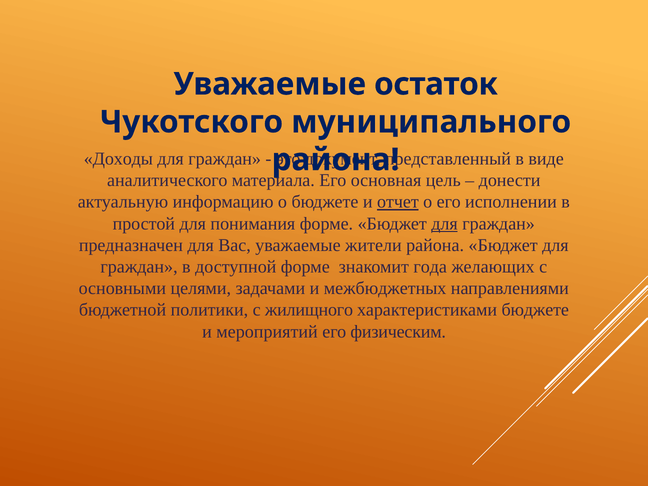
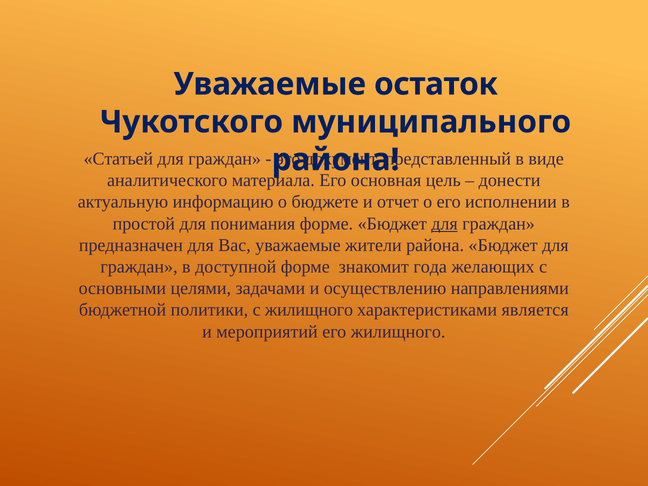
Доходы: Доходы -> Статьей
отчет underline: present -> none
межбюджетных: межбюджетных -> осуществлению
характеристиками бюджете: бюджете -> является
его физическим: физическим -> жилищного
